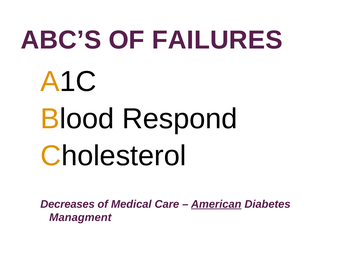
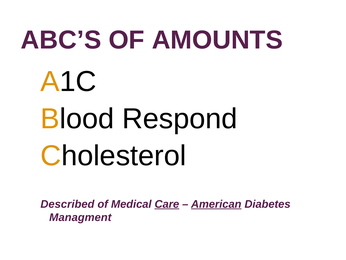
FAILURES: FAILURES -> AMOUNTS
Decreases: Decreases -> Described
Care underline: none -> present
